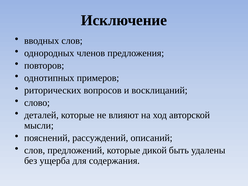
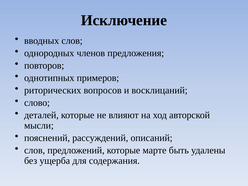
дикой: дикой -> марте
